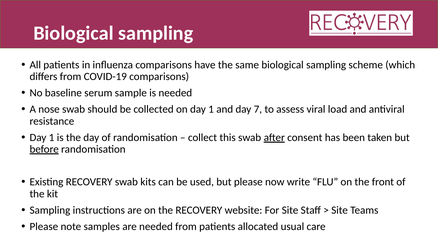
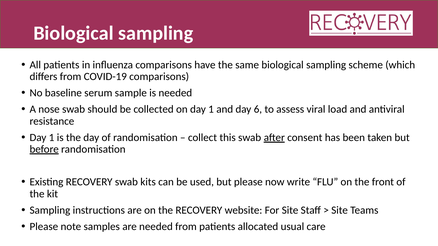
7: 7 -> 6
